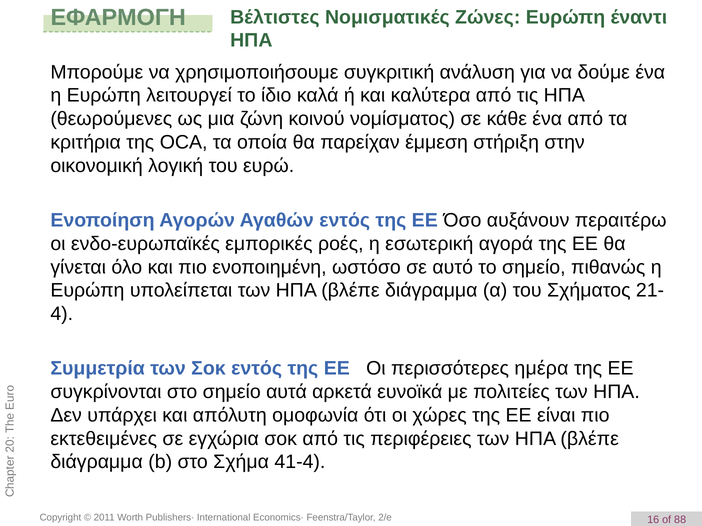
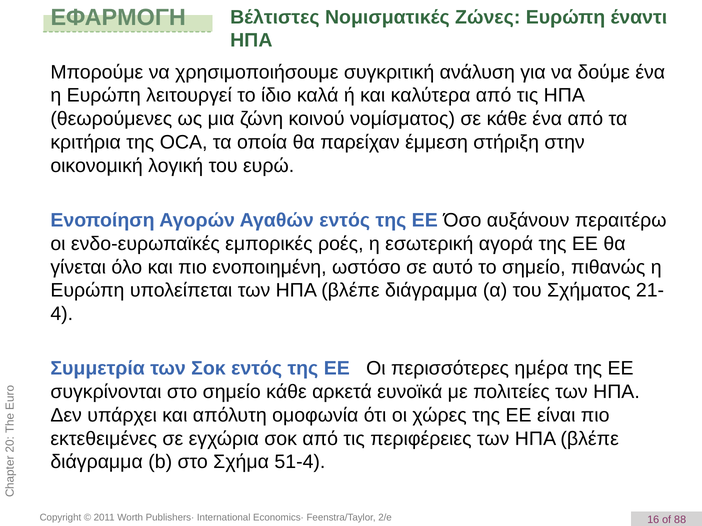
σημείο αυτά: αυτά -> κάθε
41-4: 41-4 -> 51-4
